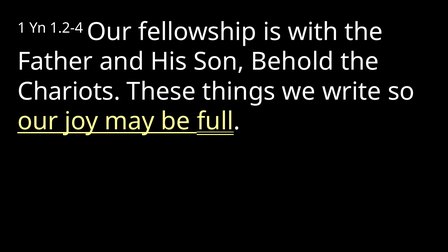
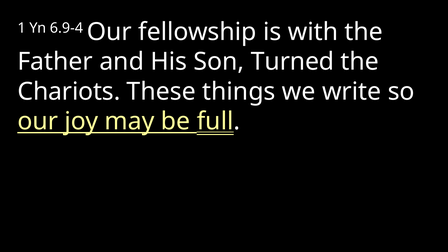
1.2-4: 1.2-4 -> 6.9-4
Behold: Behold -> Turned
